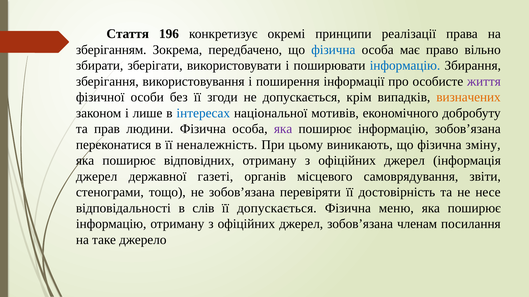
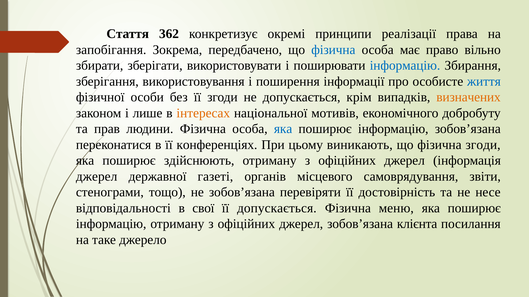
196: 196 -> 362
зберіганням: зберіганням -> запобігання
життя colour: purple -> blue
інтересах colour: blue -> orange
яка at (283, 129) colour: purple -> blue
неналежність: неналежність -> конференціях
фізична зміну: зміну -> згоди
відповідних: відповідних -> здійснюють
слів: слів -> свої
членам: членам -> клієнта
